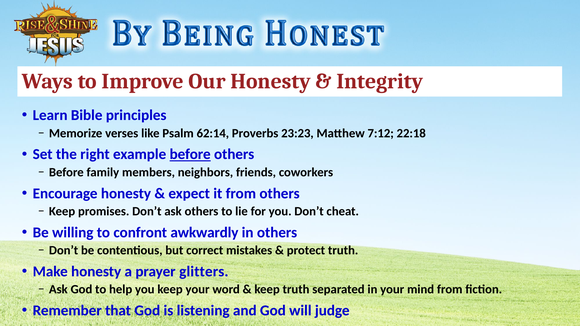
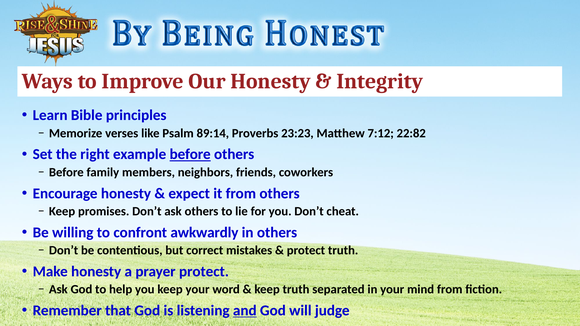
62:14: 62:14 -> 89:14
22:18: 22:18 -> 22:82
prayer glitters: glitters -> protect
and underline: none -> present
